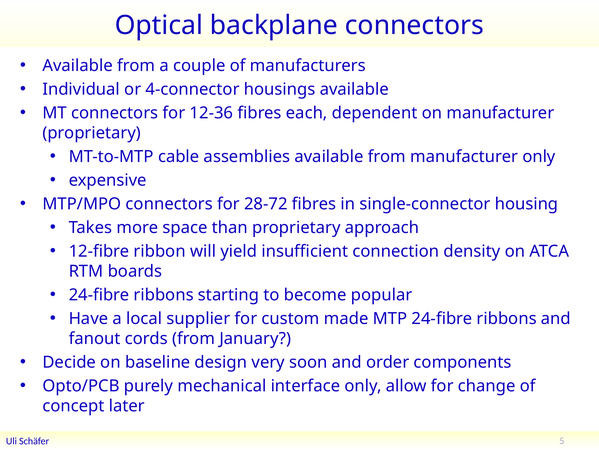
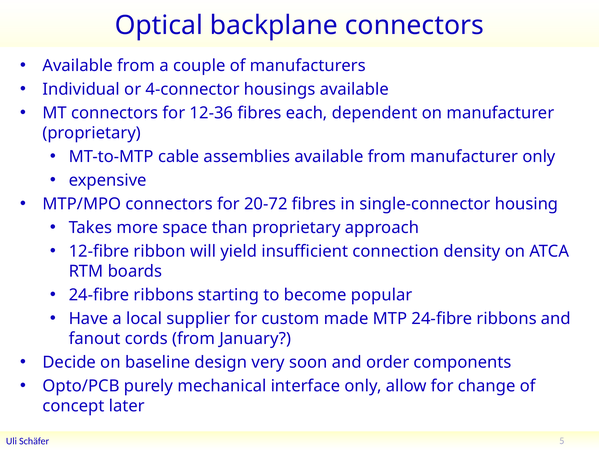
28-72: 28-72 -> 20-72
